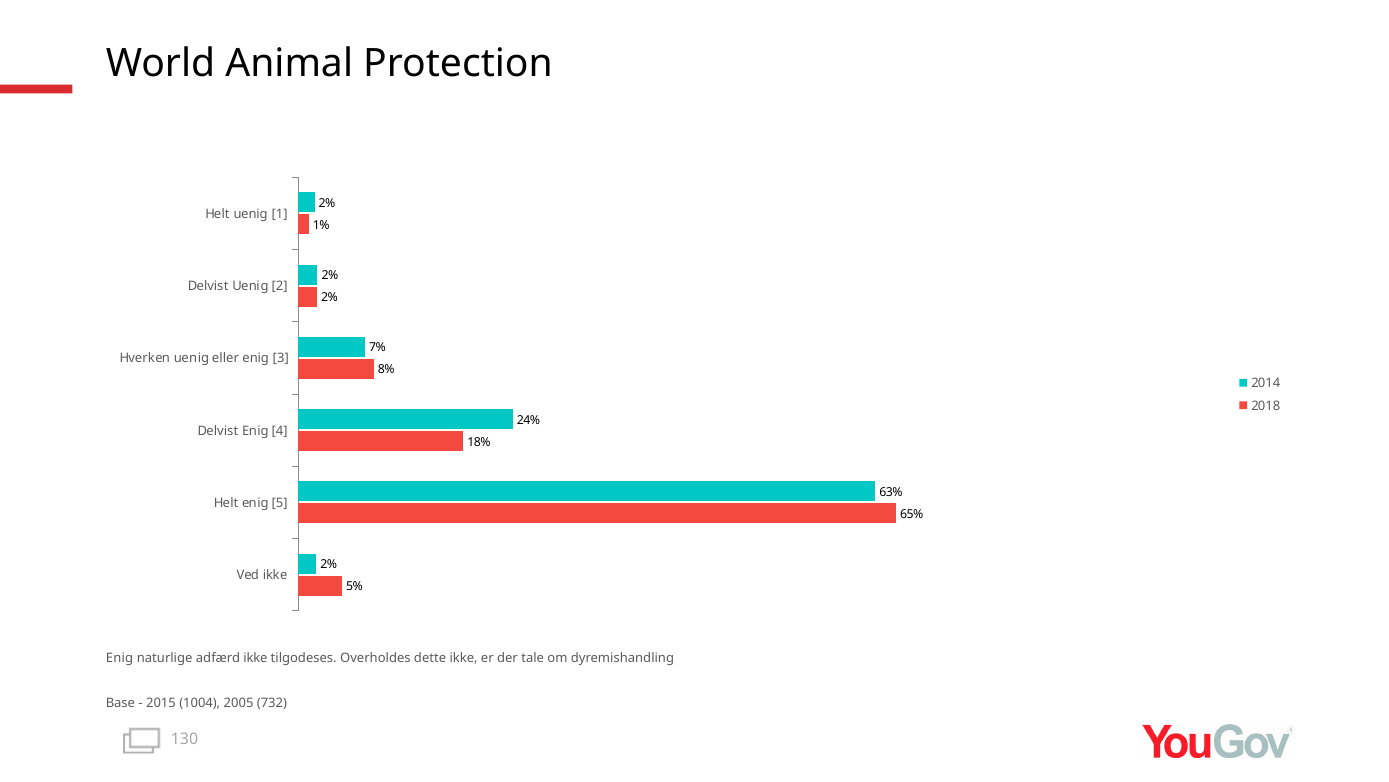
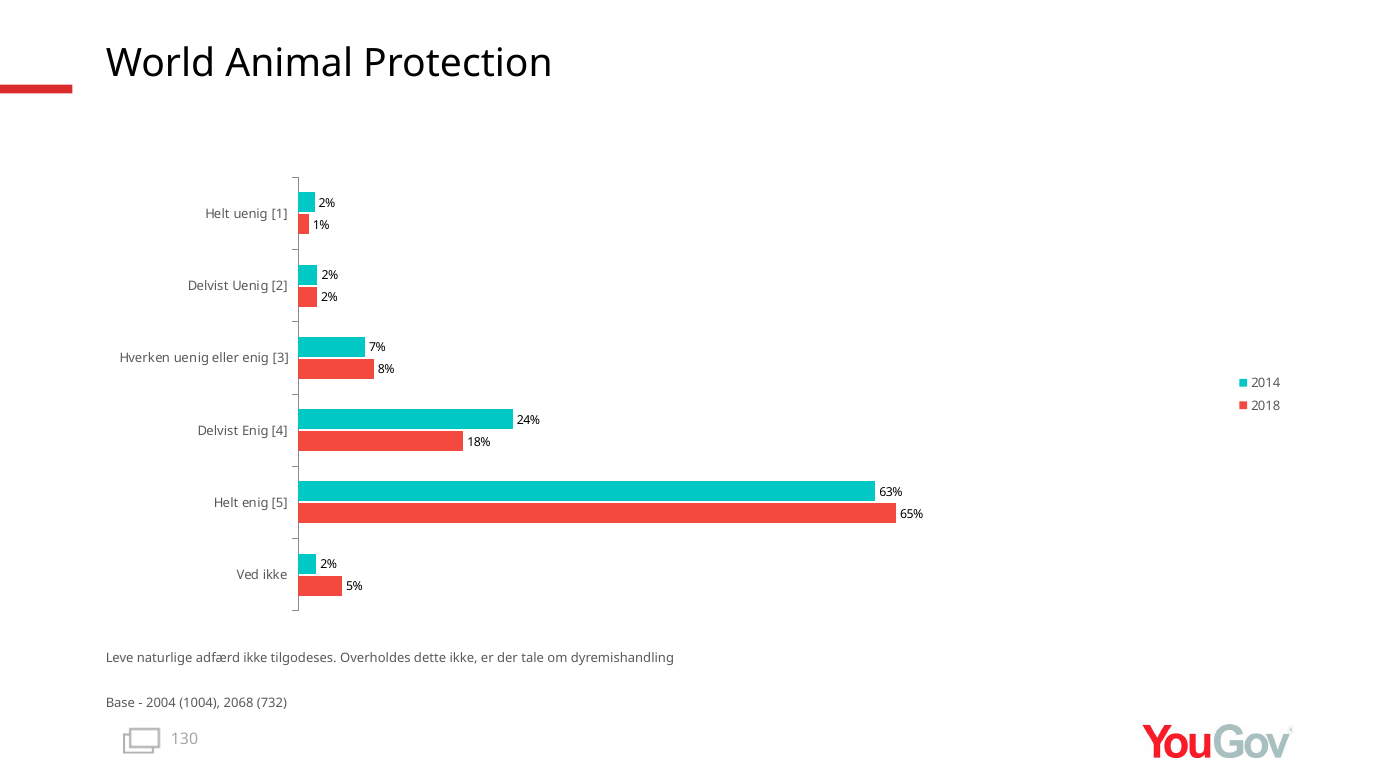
Enig at (120, 658): Enig -> Leve
2015: 2015 -> 2004
2005: 2005 -> 2068
